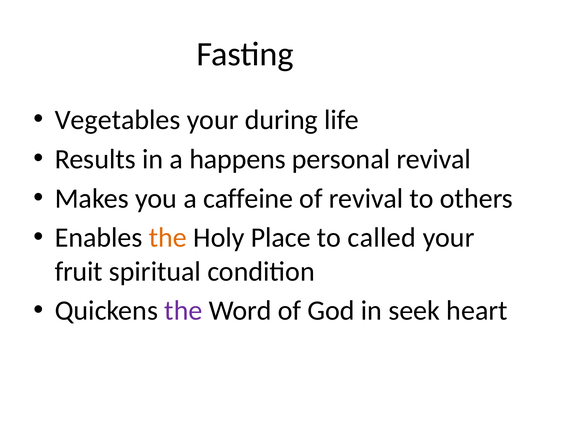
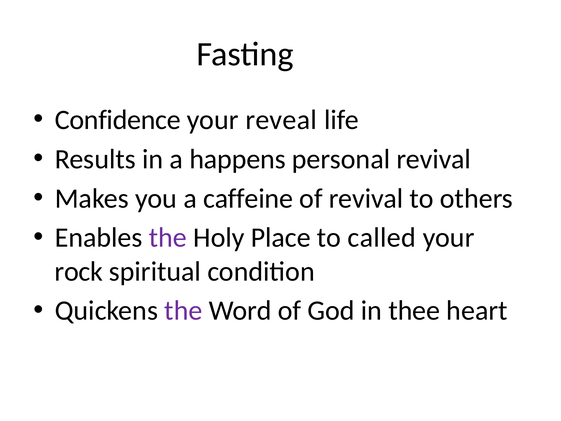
Vegetables: Vegetables -> Confidence
during: during -> reveal
the at (168, 238) colour: orange -> purple
fruit: fruit -> rock
seek: seek -> thee
